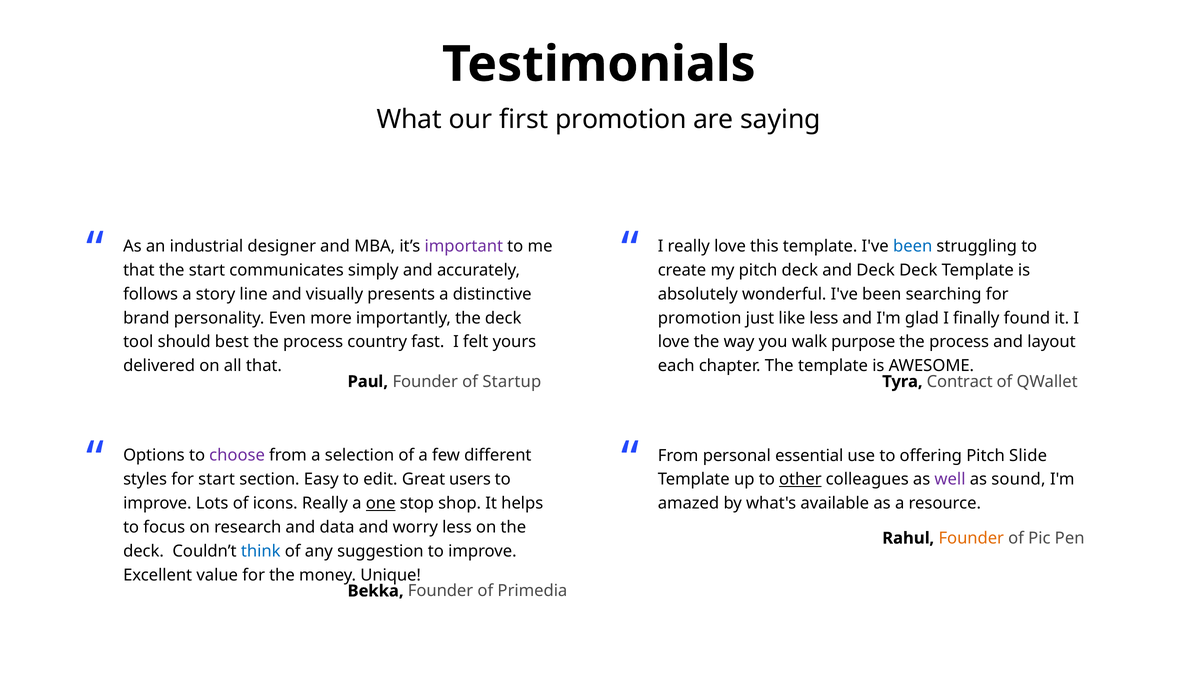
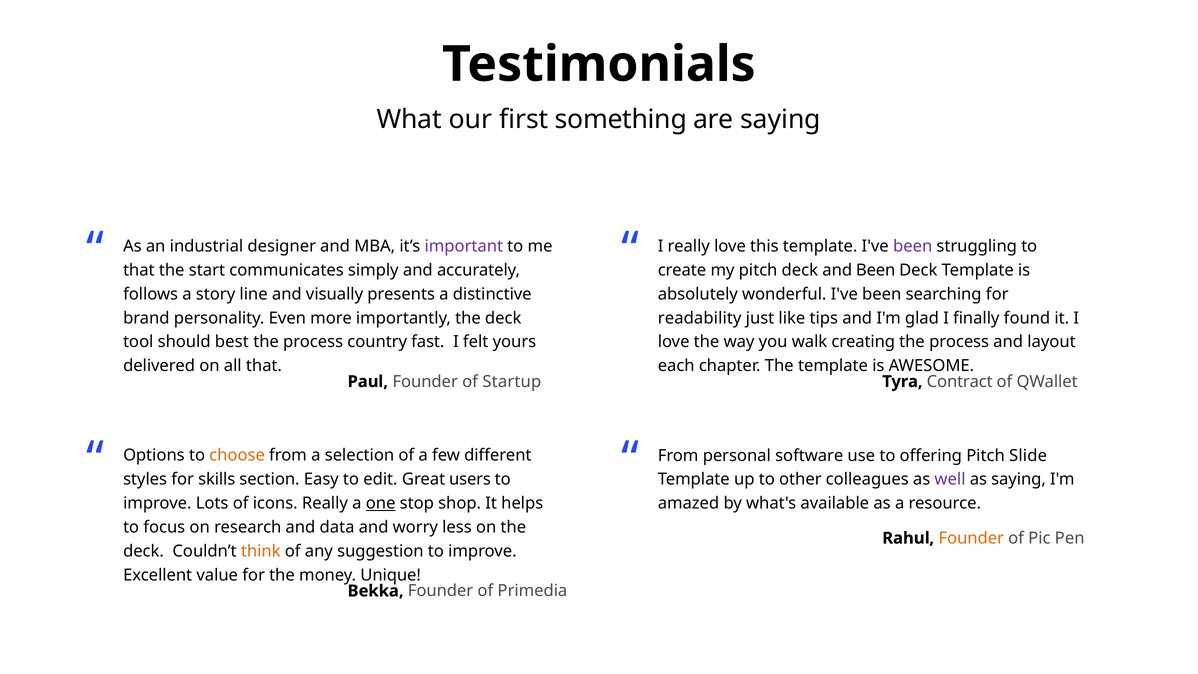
first promotion: promotion -> something
been at (913, 246) colour: blue -> purple
and Deck: Deck -> Been
promotion at (700, 318): promotion -> readability
like less: less -> tips
purpose: purpose -> creating
choose colour: purple -> orange
essential: essential -> software
for start: start -> skills
other underline: present -> none
as sound: sound -> saying
think colour: blue -> orange
